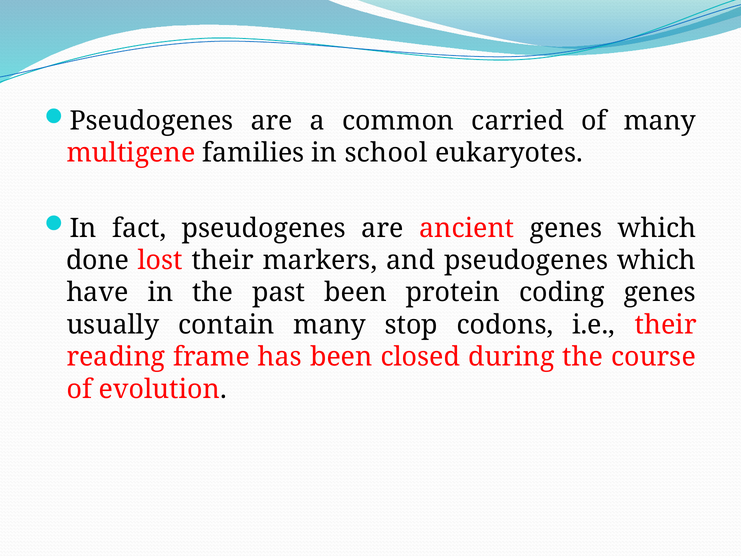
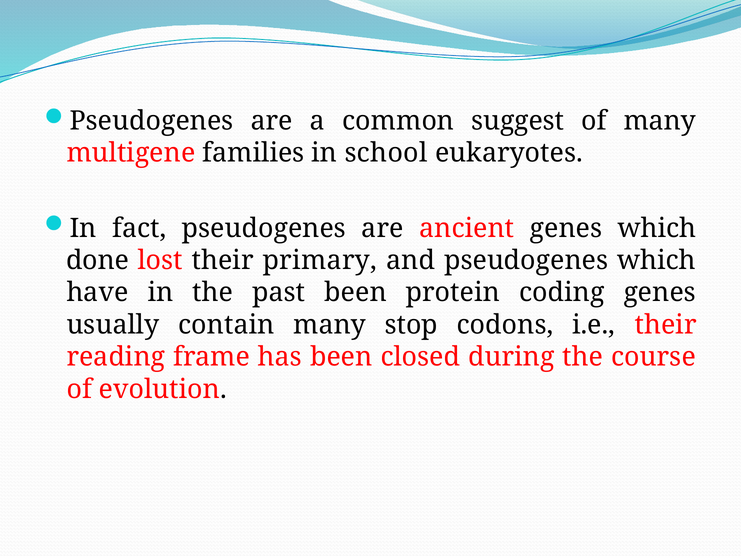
carried: carried -> suggest
markers: markers -> primary
